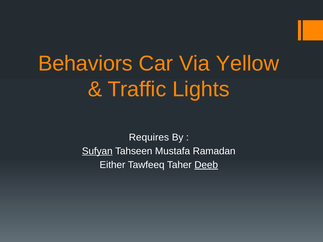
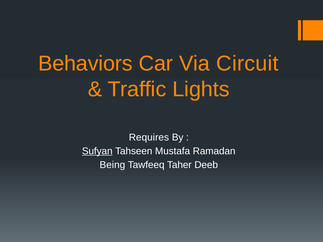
Yellow: Yellow -> Circuit
Either: Either -> Being
Deeb underline: present -> none
